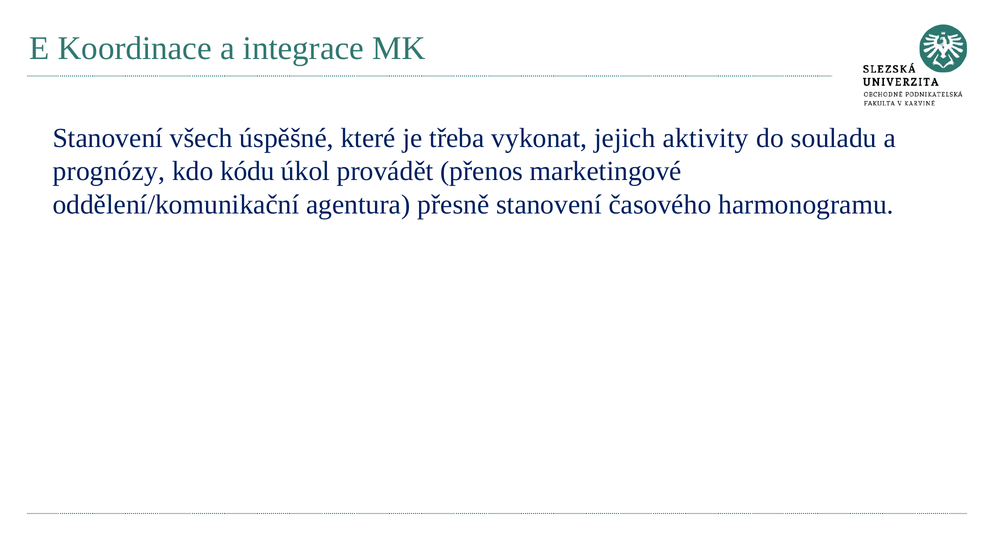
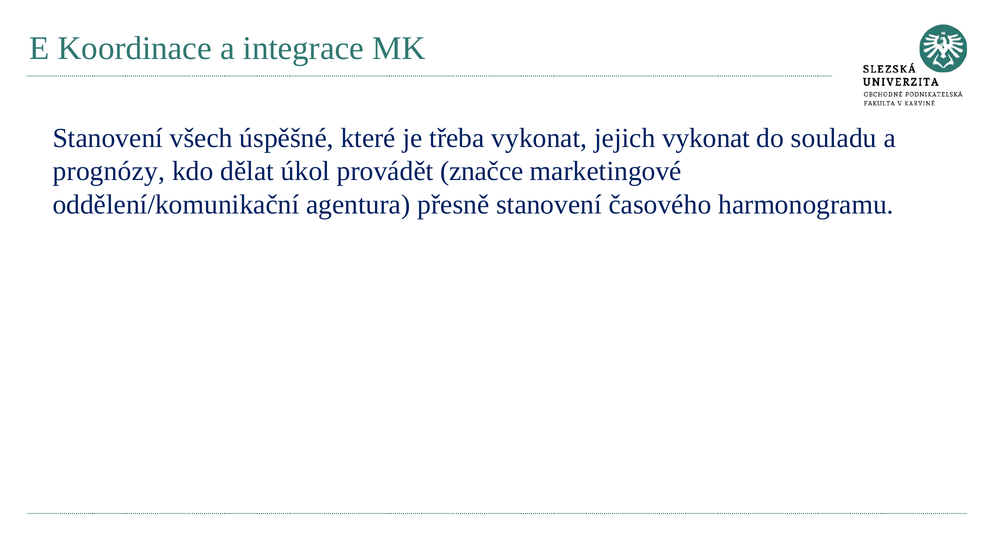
jejich aktivity: aktivity -> vykonat
kódu: kódu -> dělat
přenos: přenos -> značce
